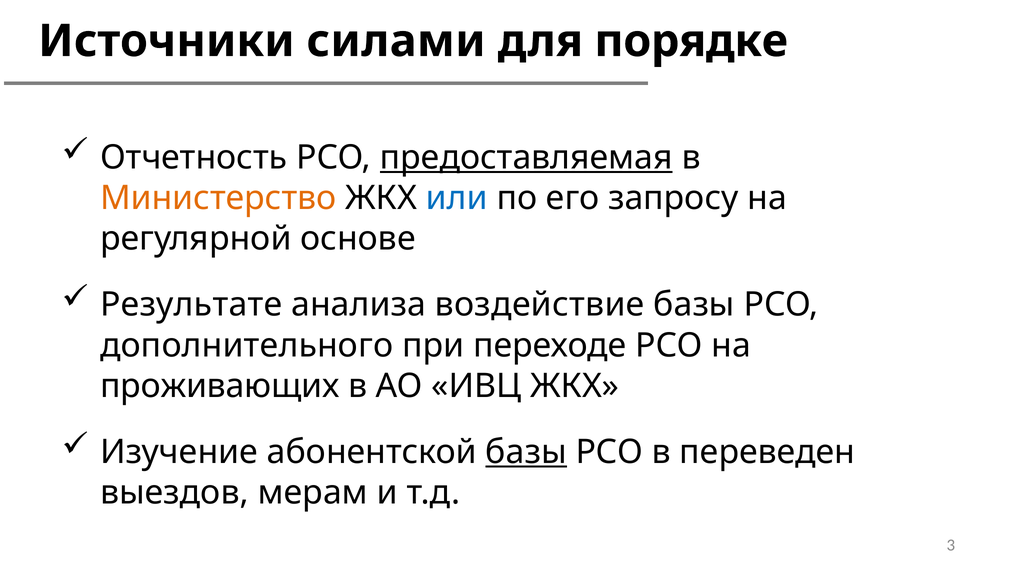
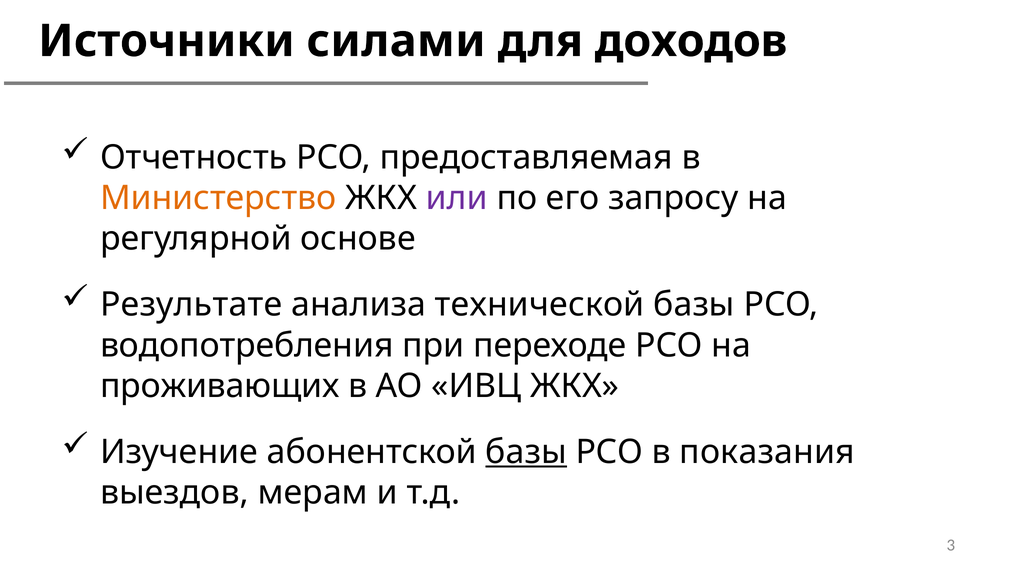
порядке: порядке -> доходов
предоставляемая underline: present -> none
или colour: blue -> purple
воздействие: воздействие -> технической
дополнительного: дополнительного -> водопотребления
переведен: переведен -> показания
